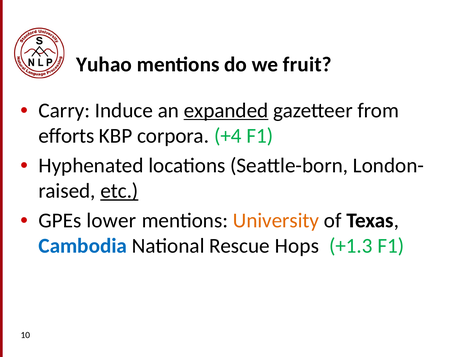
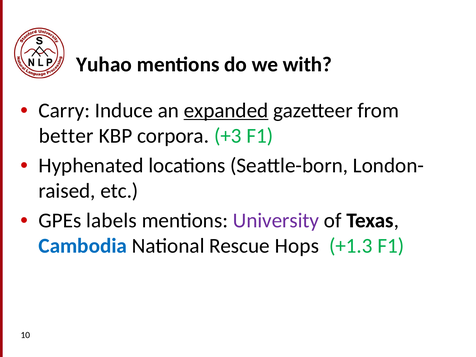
fruit: fruit -> with
efforts: efforts -> better
+4: +4 -> +3
etc underline: present -> none
lower: lower -> labels
University colour: orange -> purple
